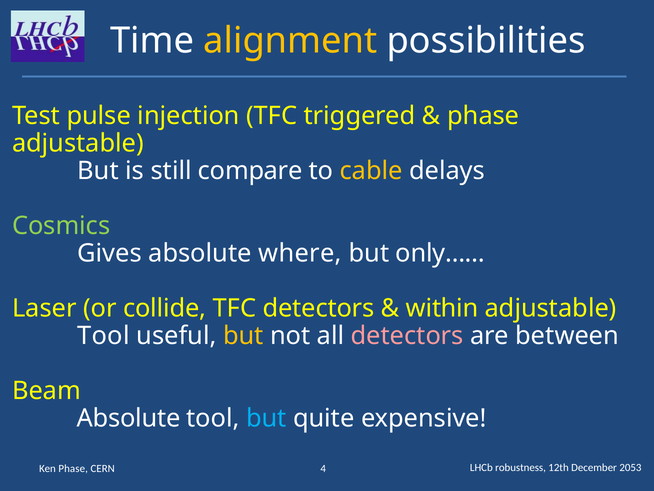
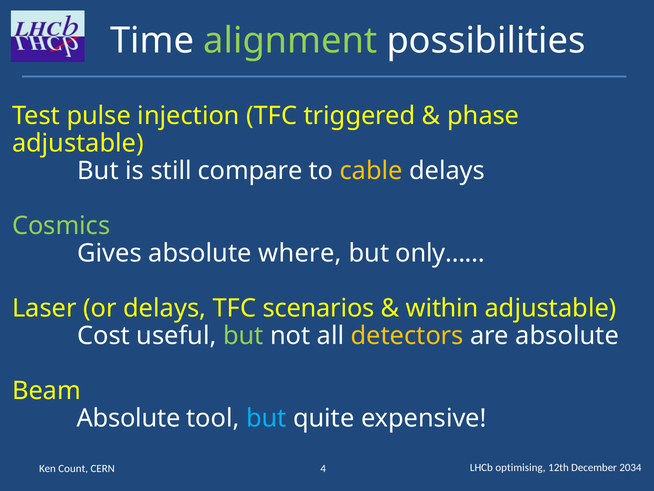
alignment colour: yellow -> light green
or collide: collide -> delays
TFC detectors: detectors -> scenarios
Tool at (104, 336): Tool -> Cost
but at (243, 336) colour: yellow -> light green
detectors at (407, 336) colour: pink -> yellow
are between: between -> absolute
robustness: robustness -> optimising
2053: 2053 -> 2034
Ken Phase: Phase -> Count
